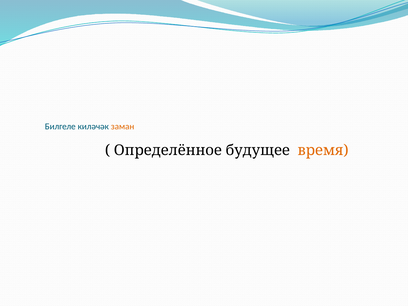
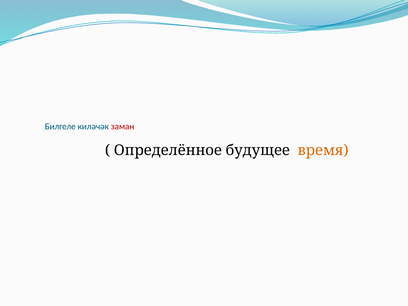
заман colour: orange -> red
